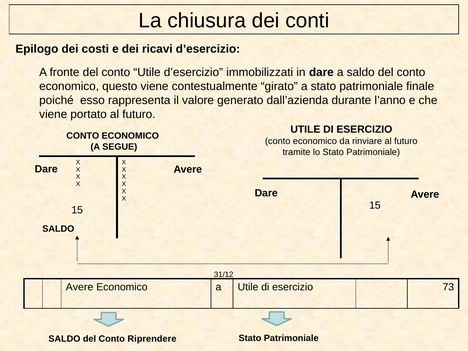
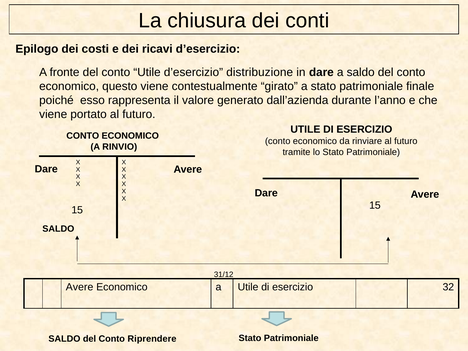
immobilizzati: immobilizzati -> distribuzione
SEGUE: SEGUE -> RINVIO
73: 73 -> 32
